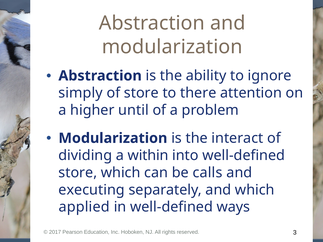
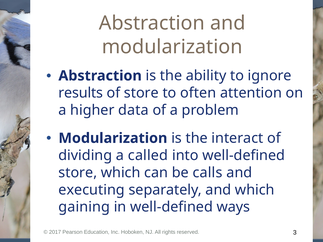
simply: simply -> results
there: there -> often
until: until -> data
within: within -> called
applied: applied -> gaining
